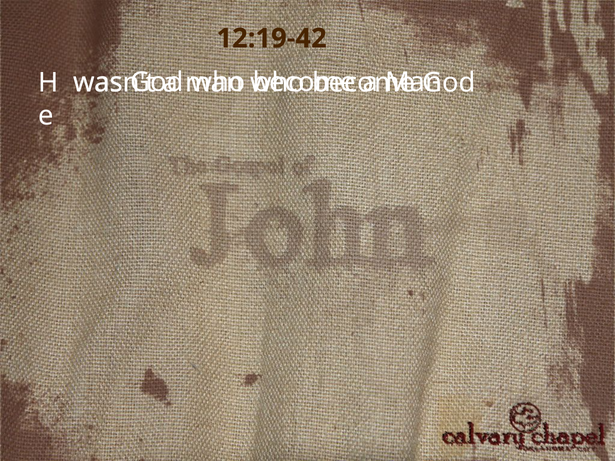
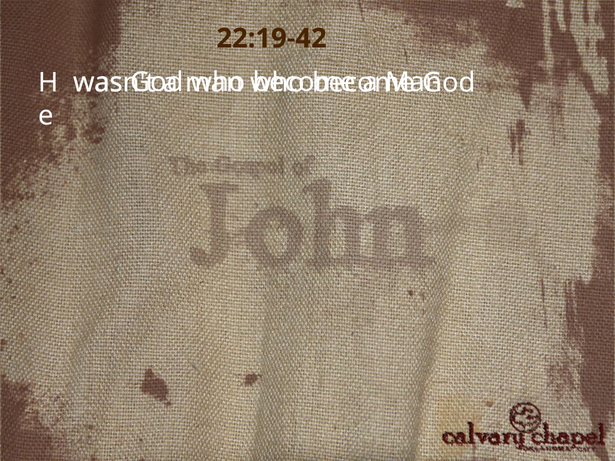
12:19-42: 12:19-42 -> 22:19-42
